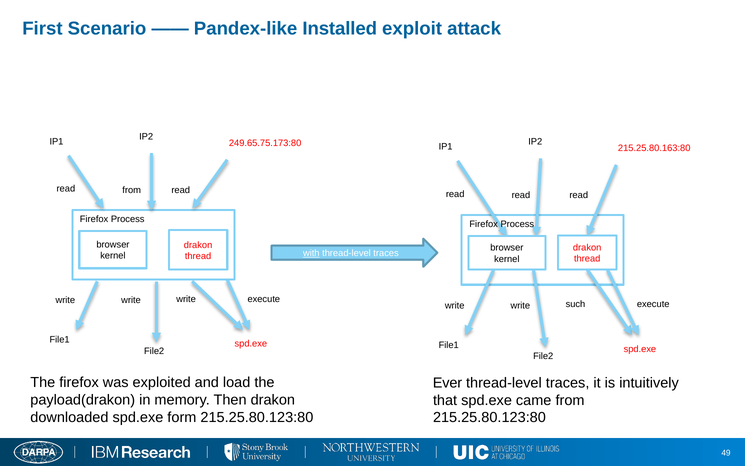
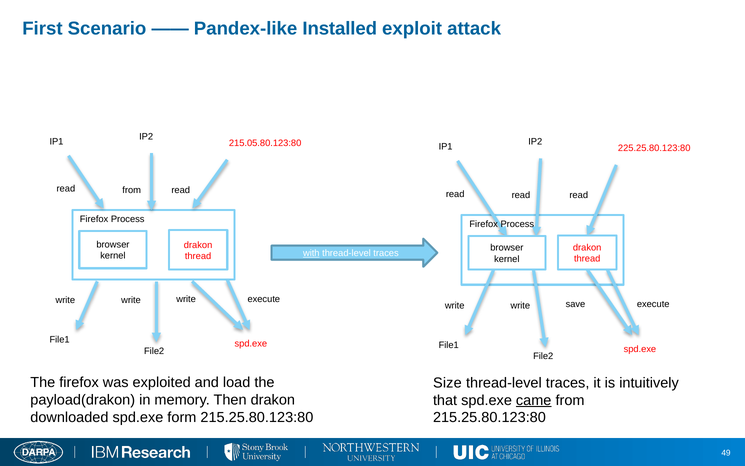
249.65.75.173:80: 249.65.75.173:80 -> 215.05.80.123:80
215.25.80.163:80: 215.25.80.163:80 -> 225.25.80.123:80
such: such -> save
Ever: Ever -> Size
came underline: none -> present
